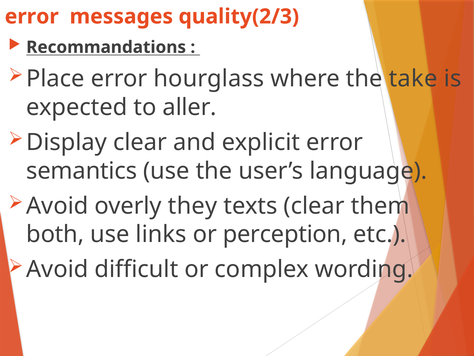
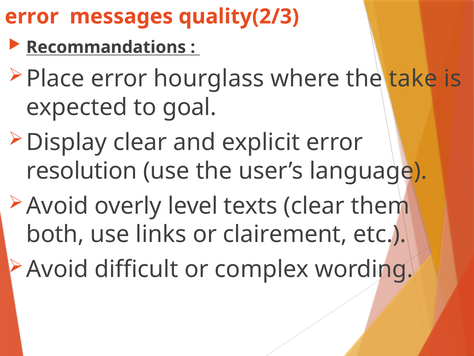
aller: aller -> goal
semantics: semantics -> resolution
they: they -> level
perception: perception -> clairement
